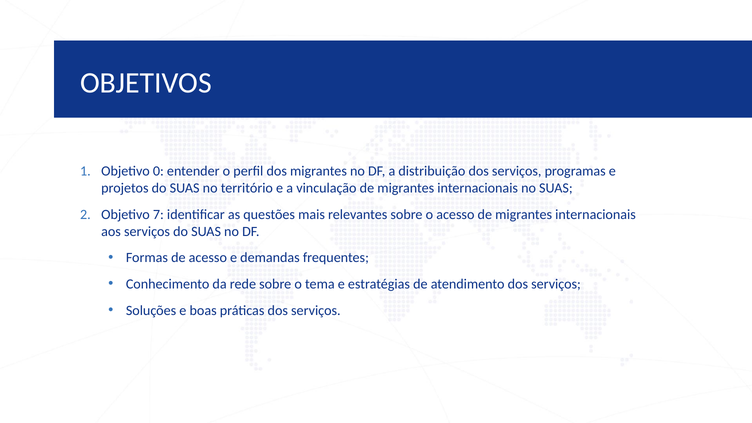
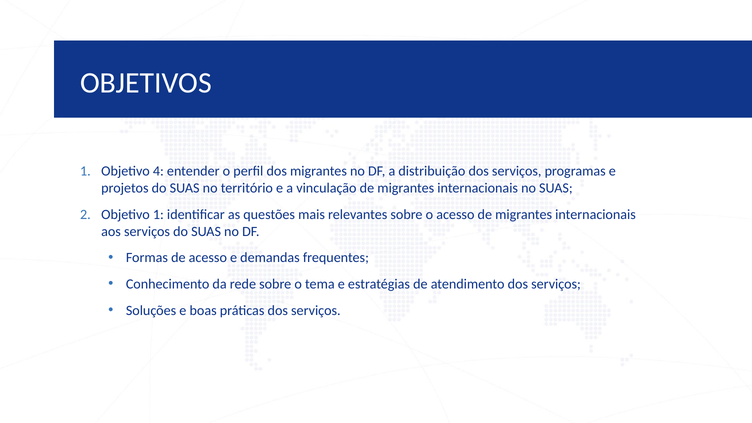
0: 0 -> 4
Objetivo 7: 7 -> 1
